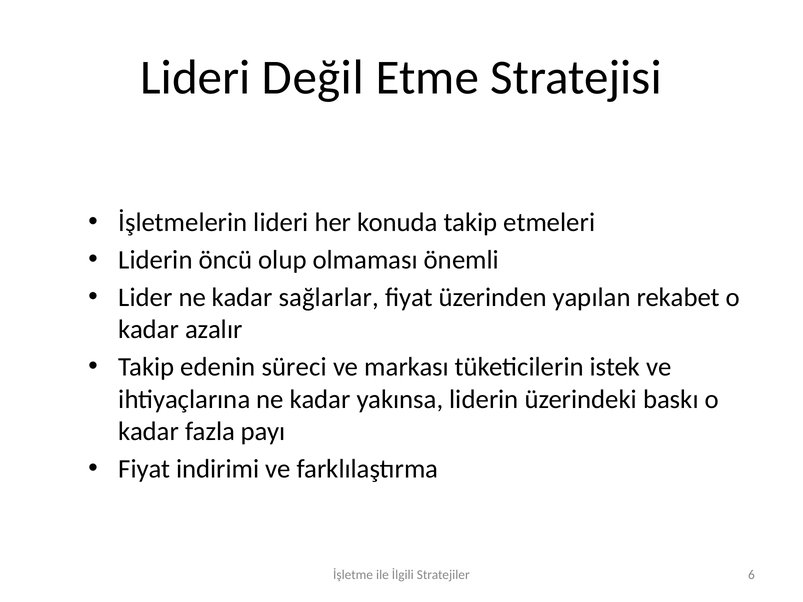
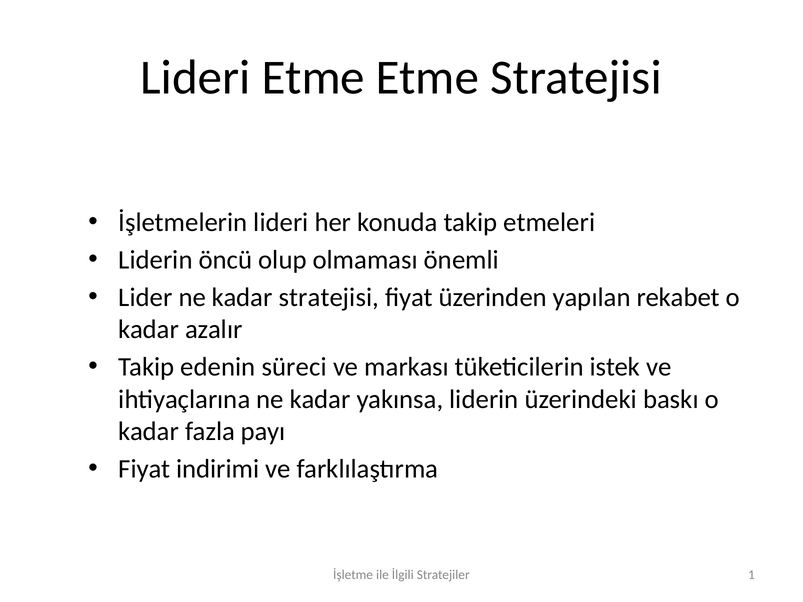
Lideri Değil: Değil -> Etme
kadar sağlarlar: sağlarlar -> stratejisi
6: 6 -> 1
